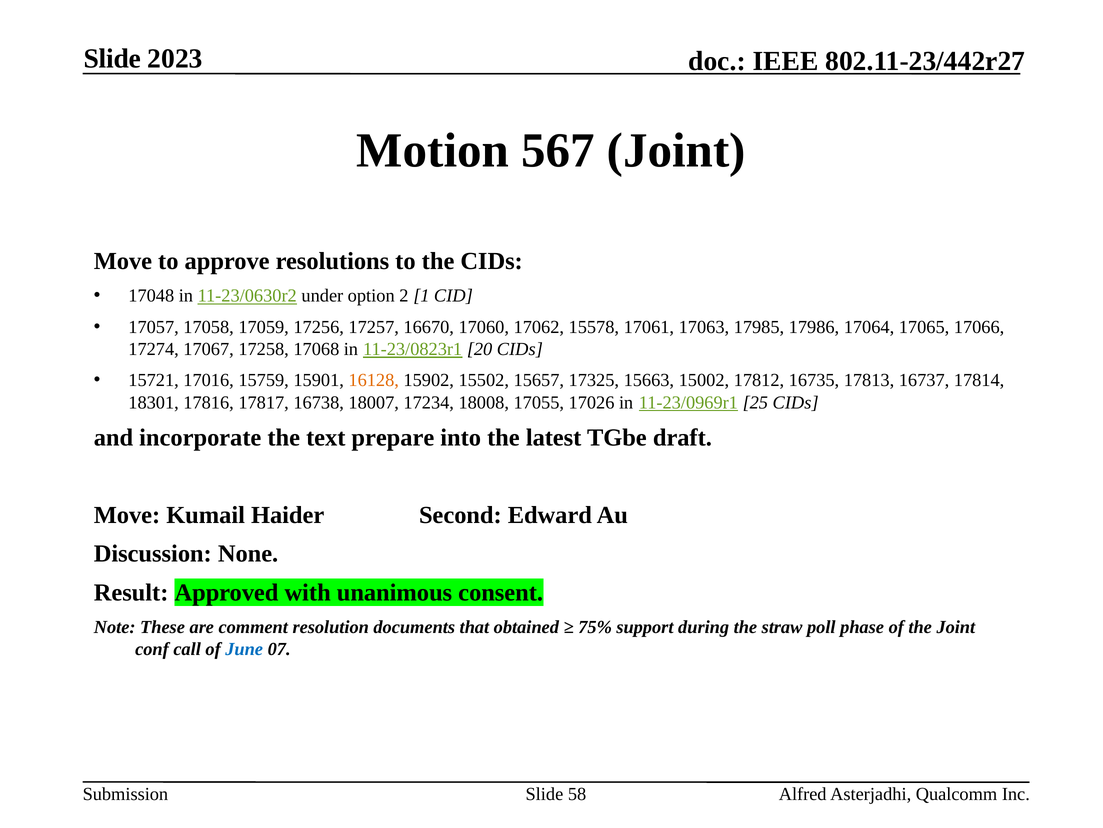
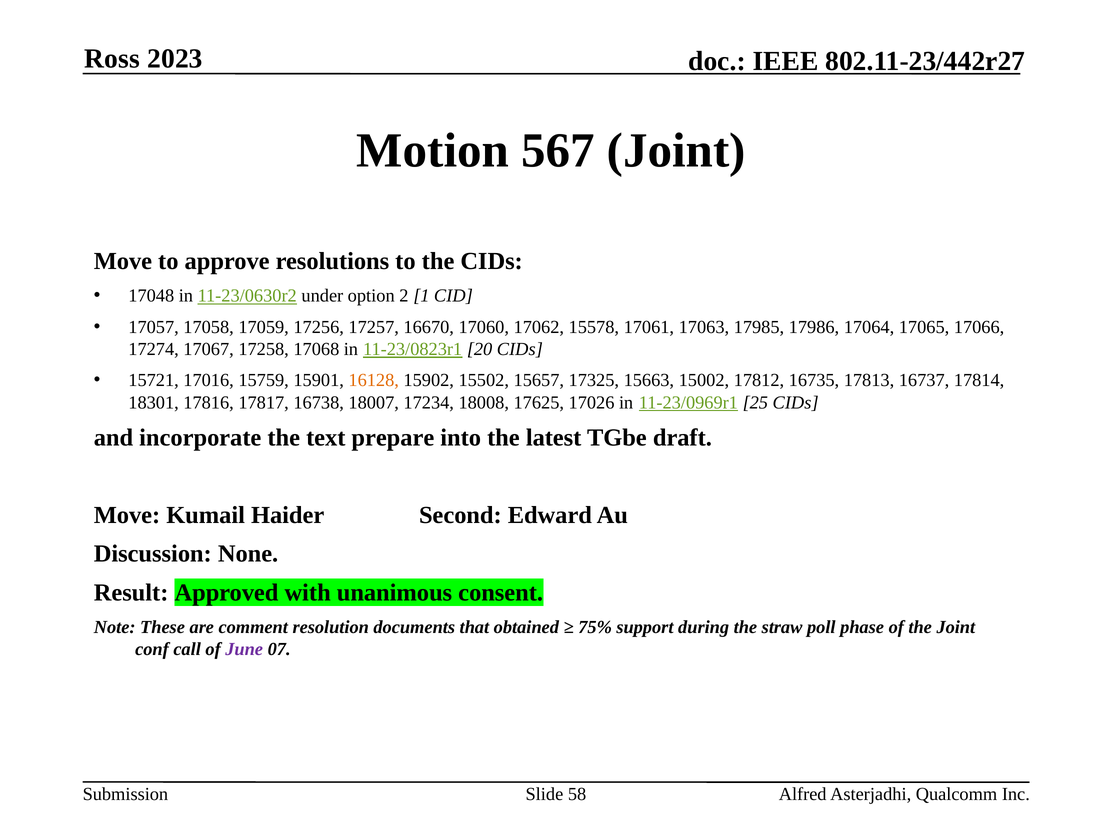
Slide at (112, 58): Slide -> Ross
17055: 17055 -> 17625
June colour: blue -> purple
